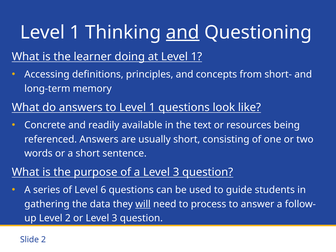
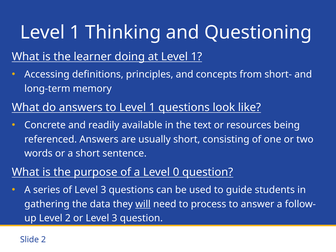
and at (183, 32) underline: present -> none
a Level 3: 3 -> 0
of Level 6: 6 -> 3
